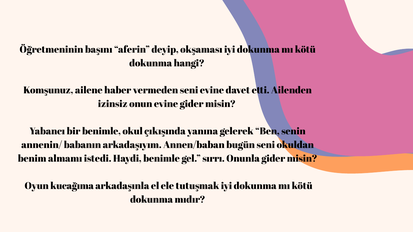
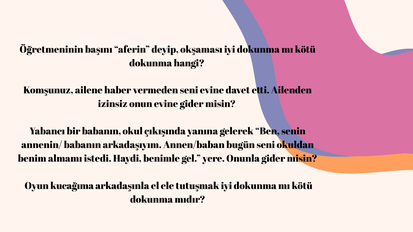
bir benimle: benimle -> babanın
sırrı: sırrı -> yere
